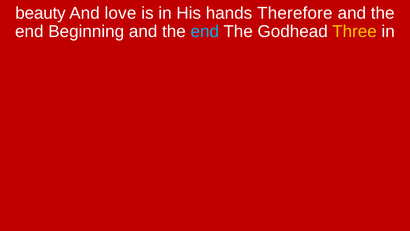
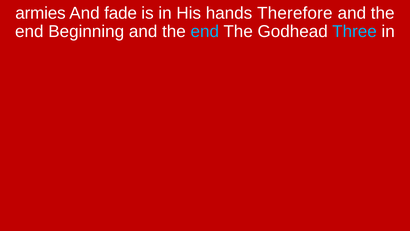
beauty: beauty -> armies
love: love -> fade
Three colour: yellow -> light blue
